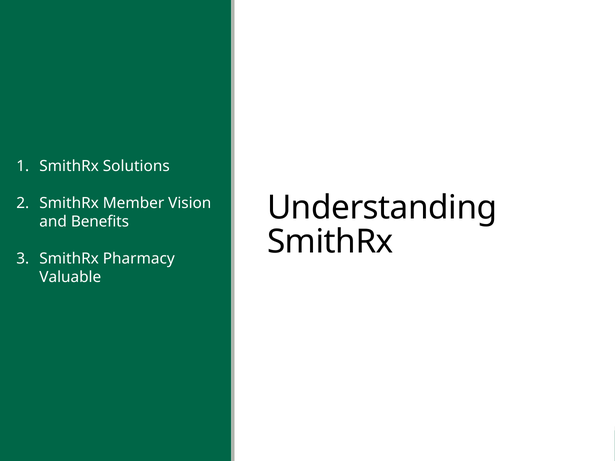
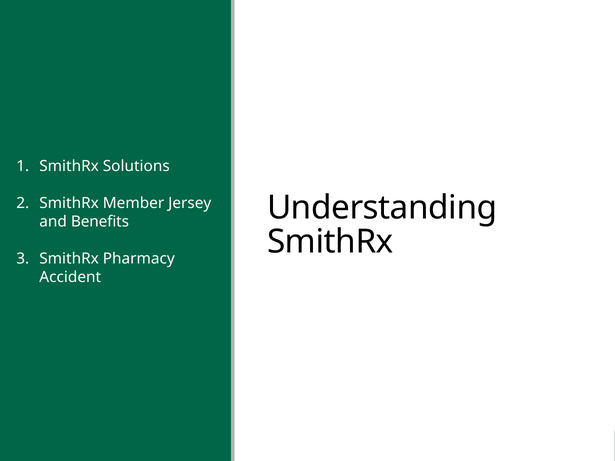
Vision: Vision -> Jersey
Valuable: Valuable -> Accident
